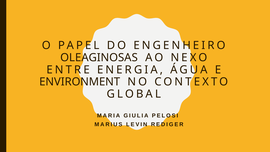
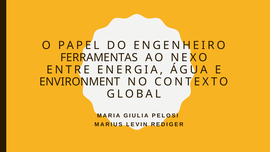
OLEAGINOSAS: OLEAGINOSAS -> FERRAMENTAS
